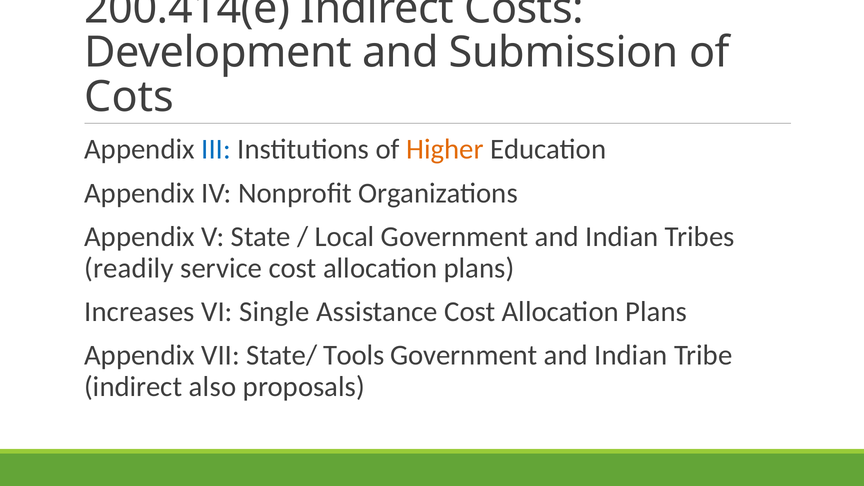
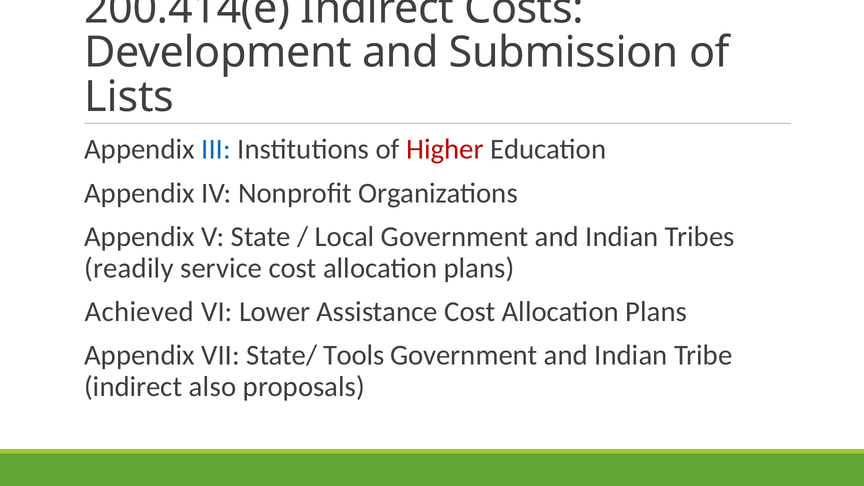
Cots: Cots -> Lists
Higher colour: orange -> red
Increases: Increases -> Achieved
Single: Single -> Lower
